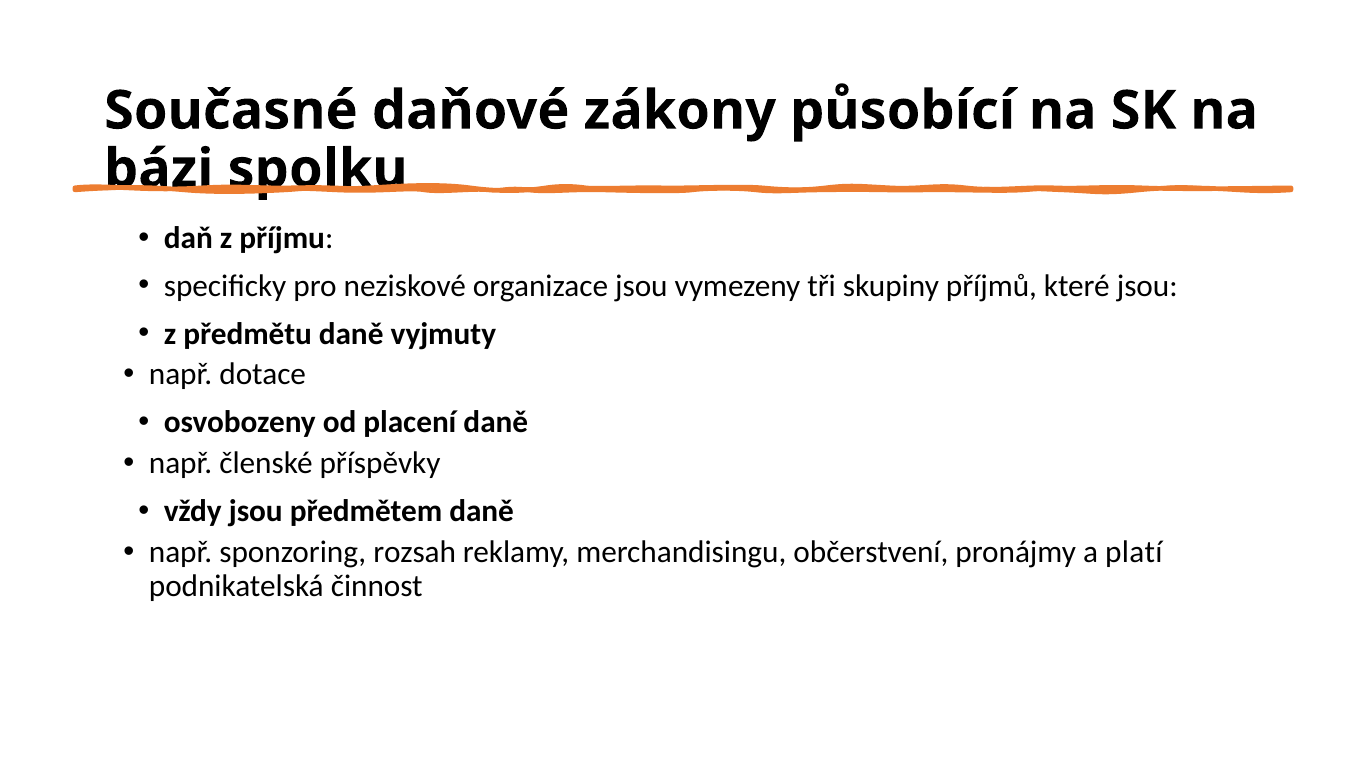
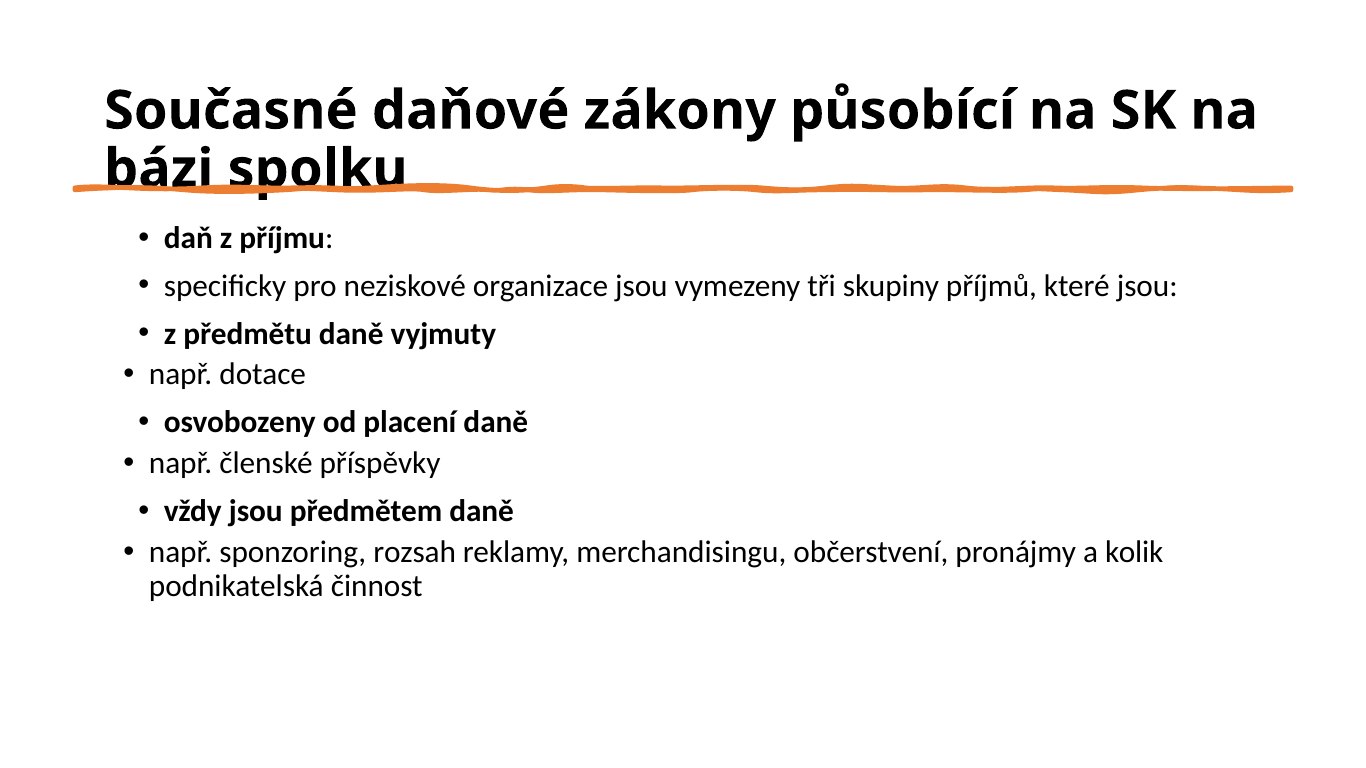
platí: platí -> kolik
